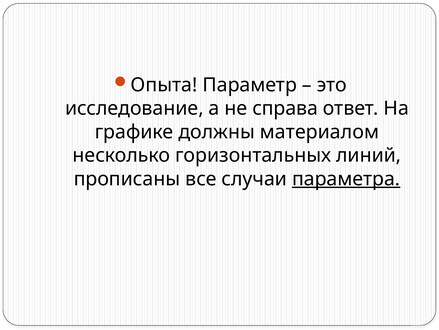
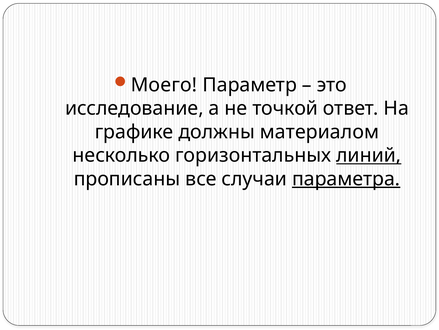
Опыта: Опыта -> Моего
справа: справа -> точкой
линий underline: none -> present
